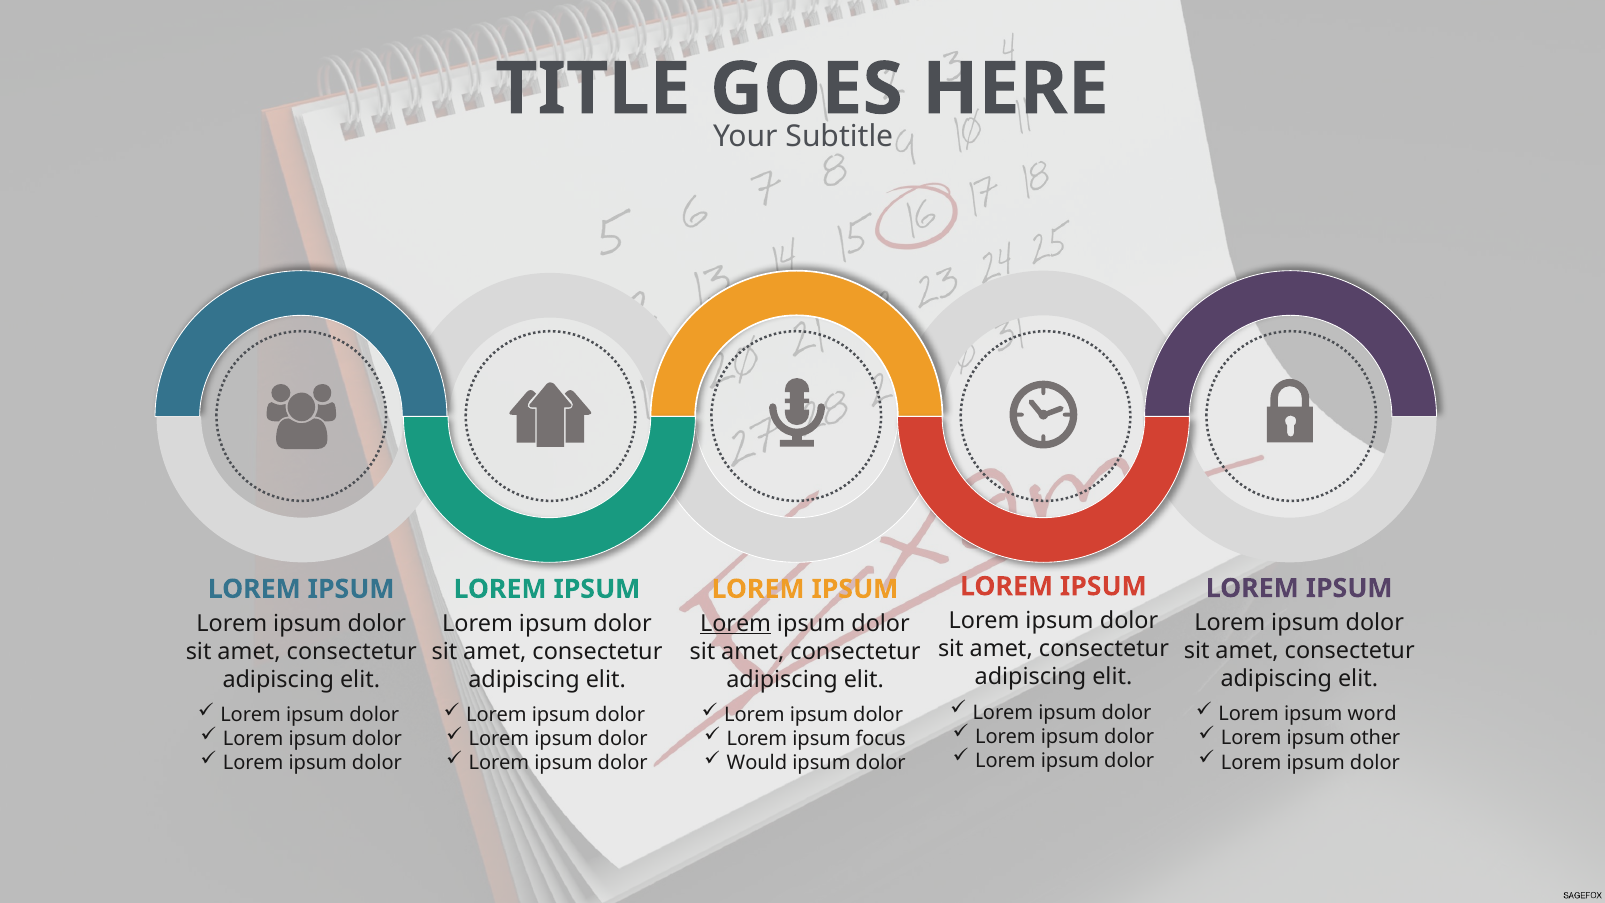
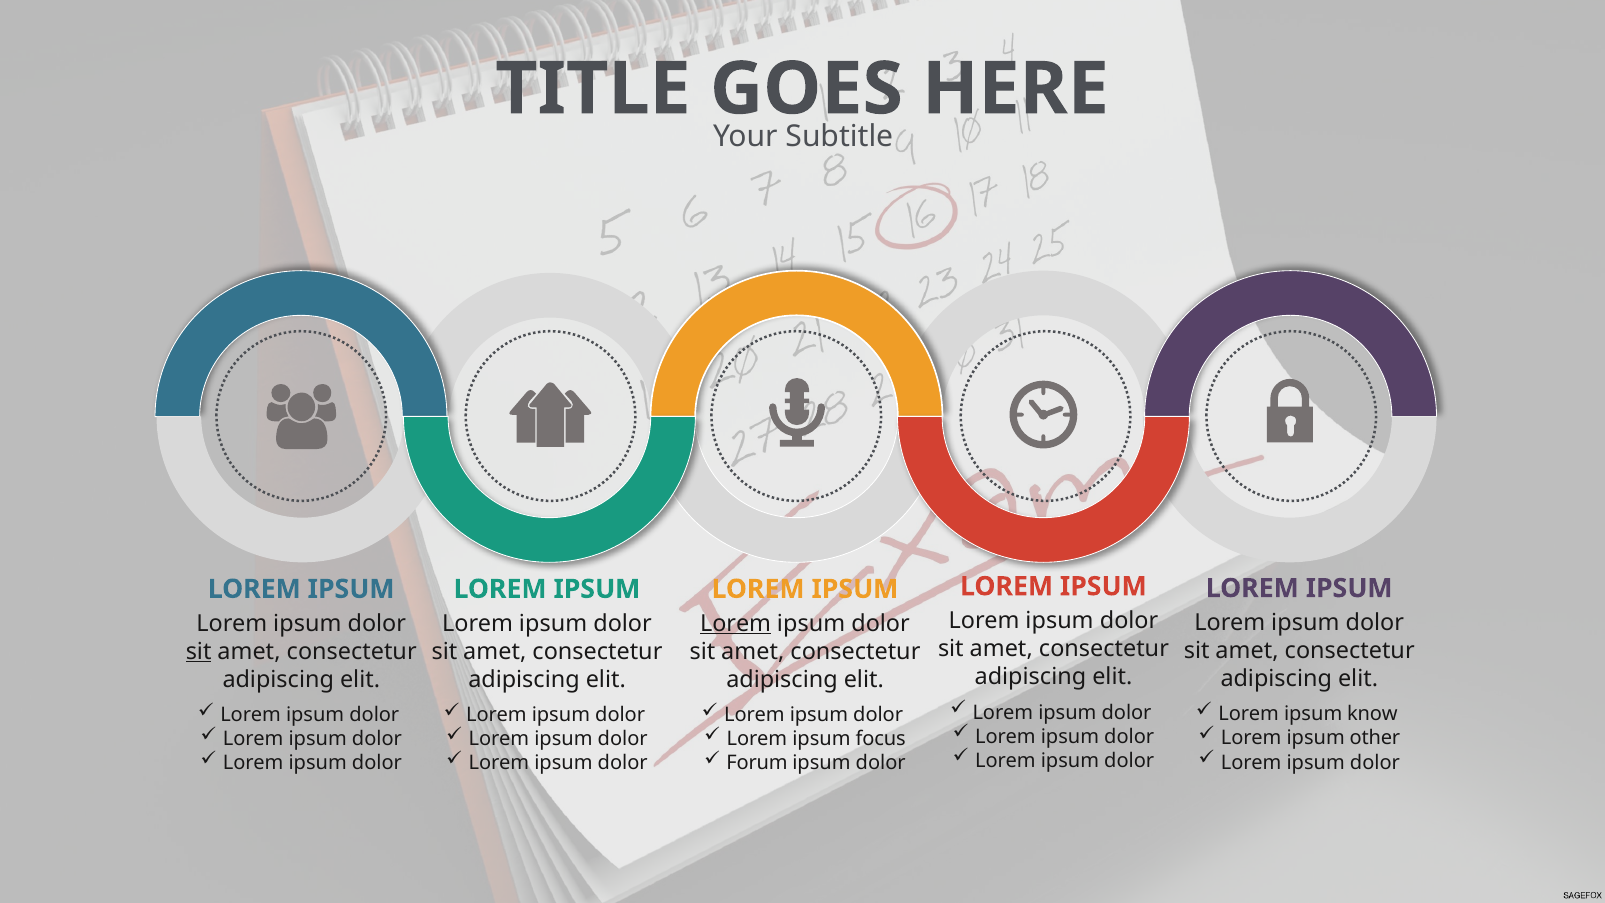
sit at (199, 652) underline: none -> present
word: word -> know
Would: Would -> Forum
